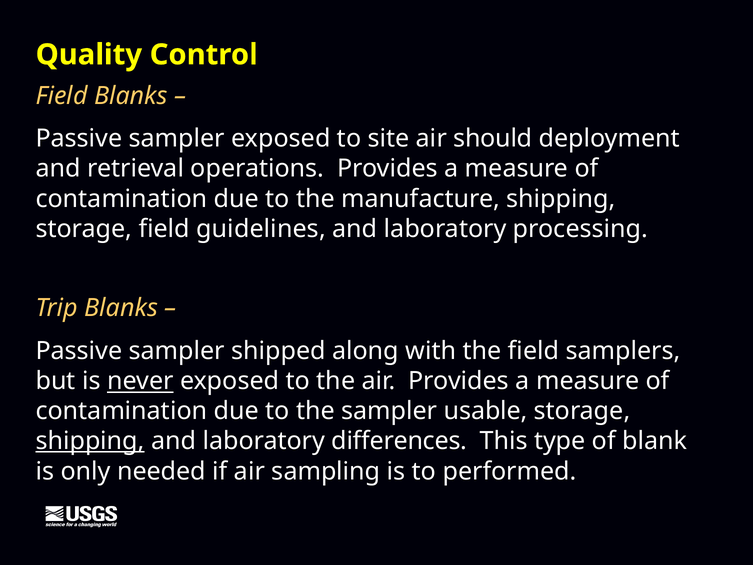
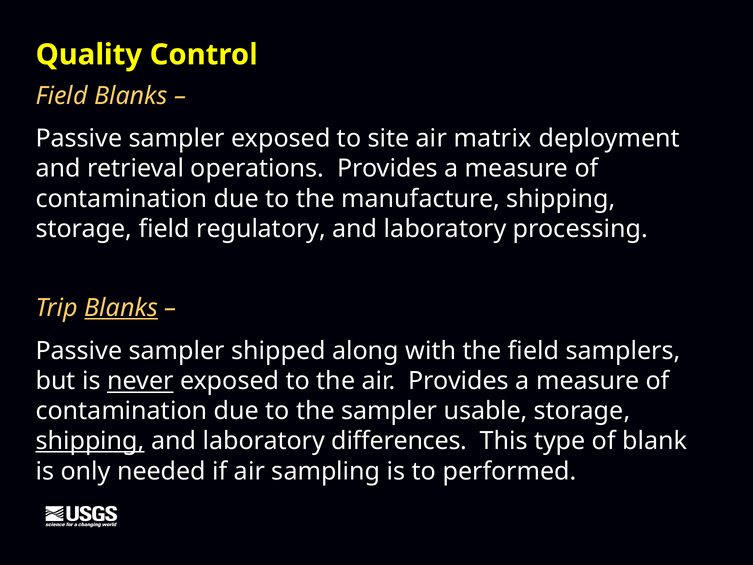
should: should -> matrix
guidelines: guidelines -> regulatory
Blanks at (121, 308) underline: none -> present
